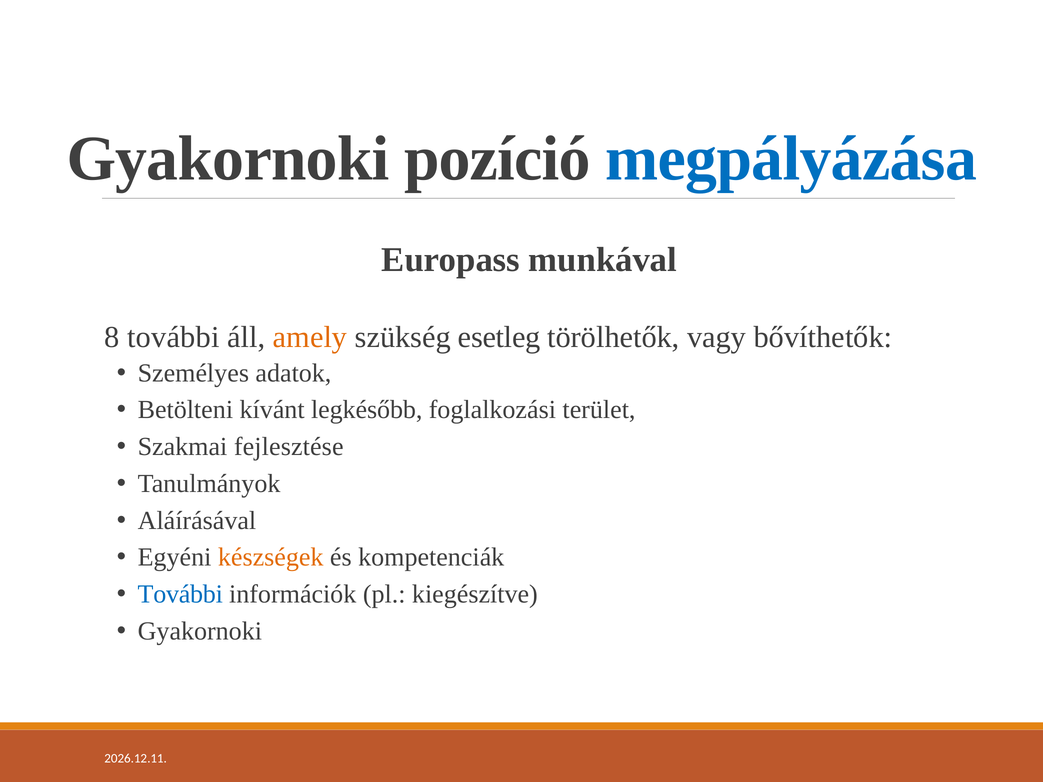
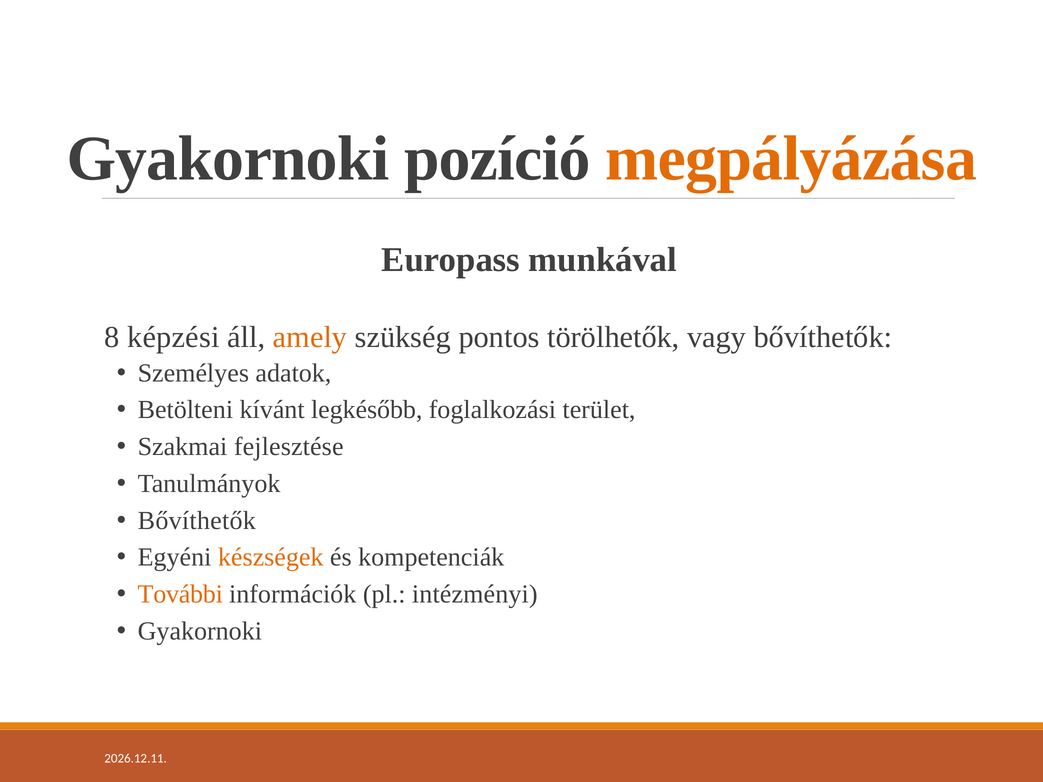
megpályázása colour: blue -> orange
8 további: további -> képzési
esetleg: esetleg -> pontos
Aláírásával at (197, 521): Aláírásával -> Bővíthetők
További at (180, 594) colour: blue -> orange
kiegészítve: kiegészítve -> intézményi
